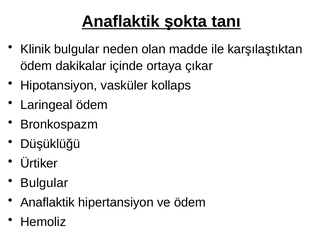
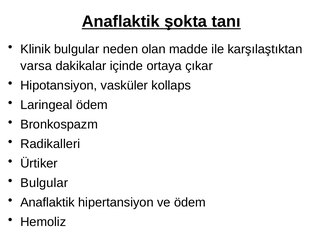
ödem at (36, 66): ödem -> varsa
Düşüklüğü: Düşüklüğü -> Radikalleri
